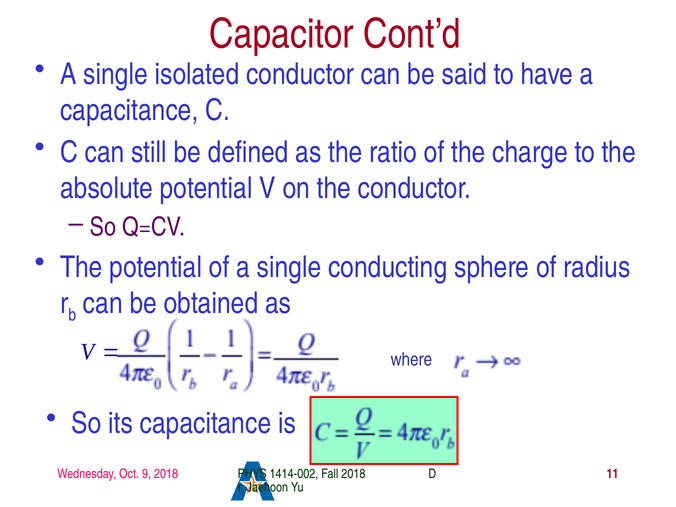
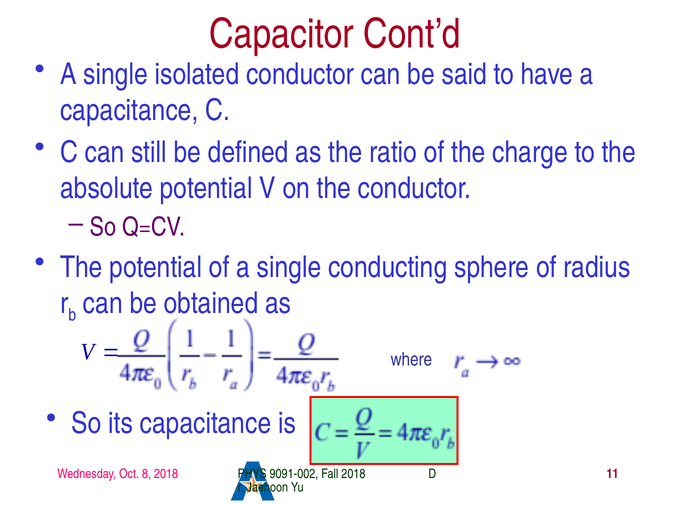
9: 9 -> 8
1414-002: 1414-002 -> 9091-002
